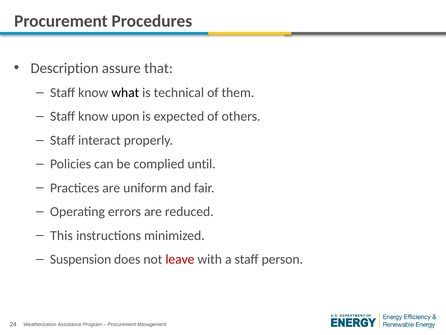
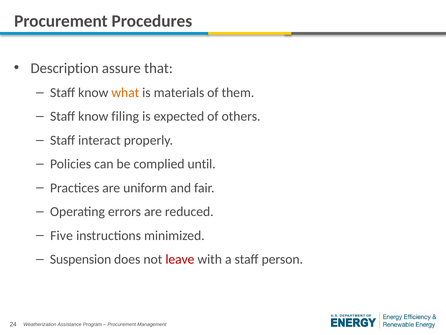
what colour: black -> orange
technical: technical -> materials
upon: upon -> filing
This: This -> Five
